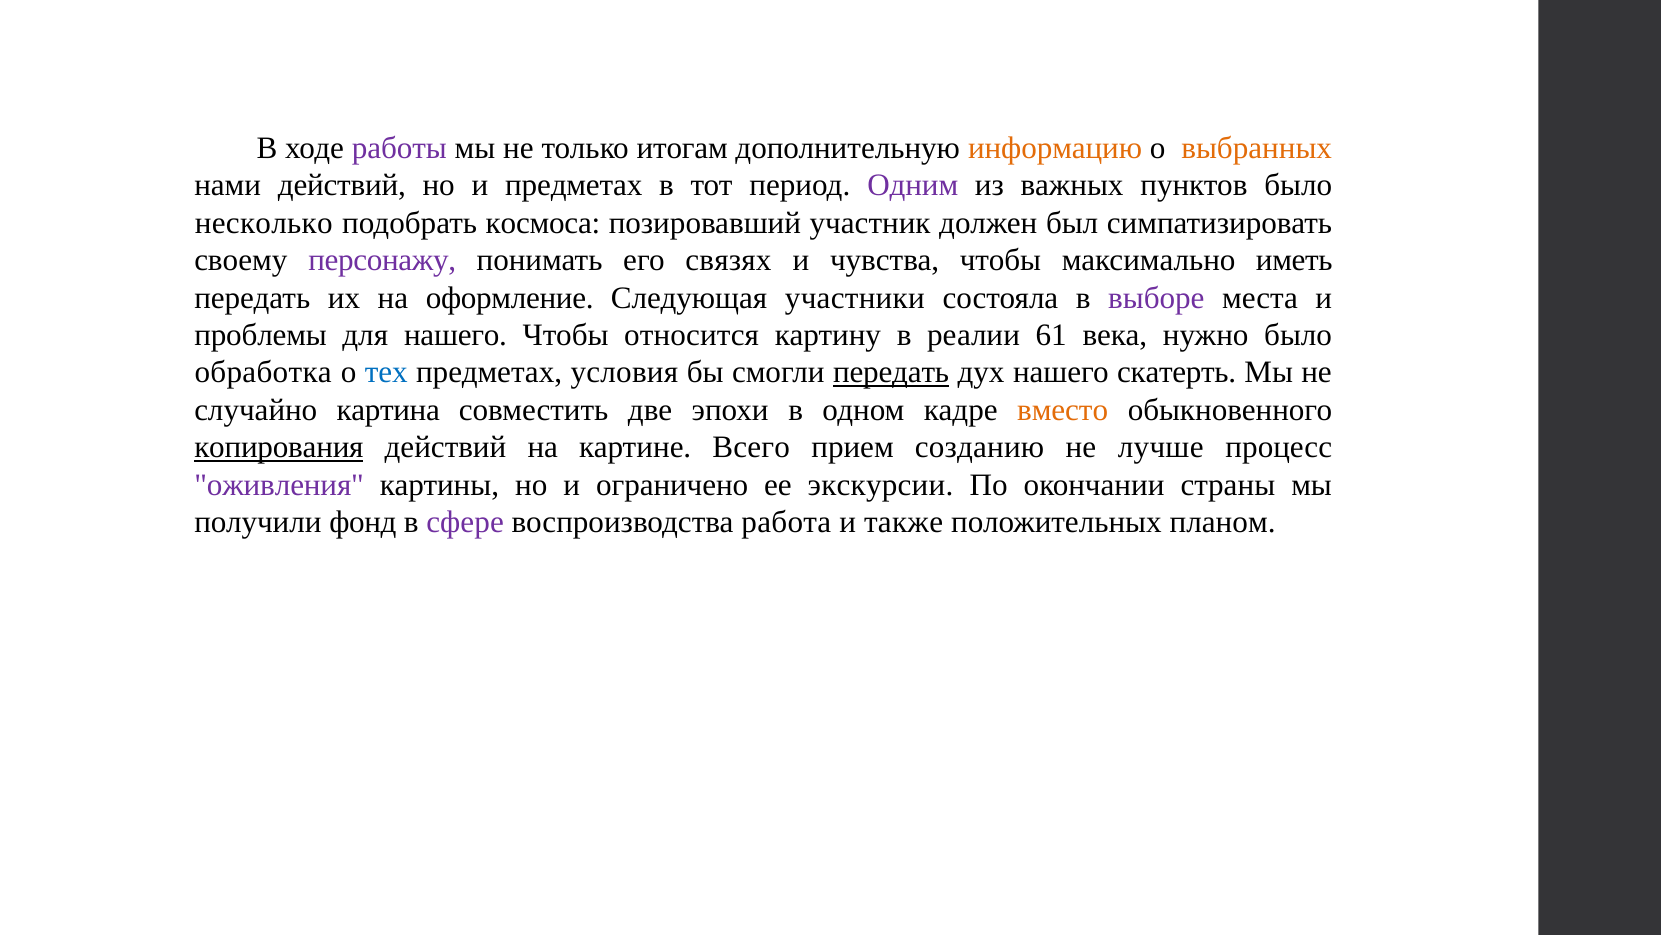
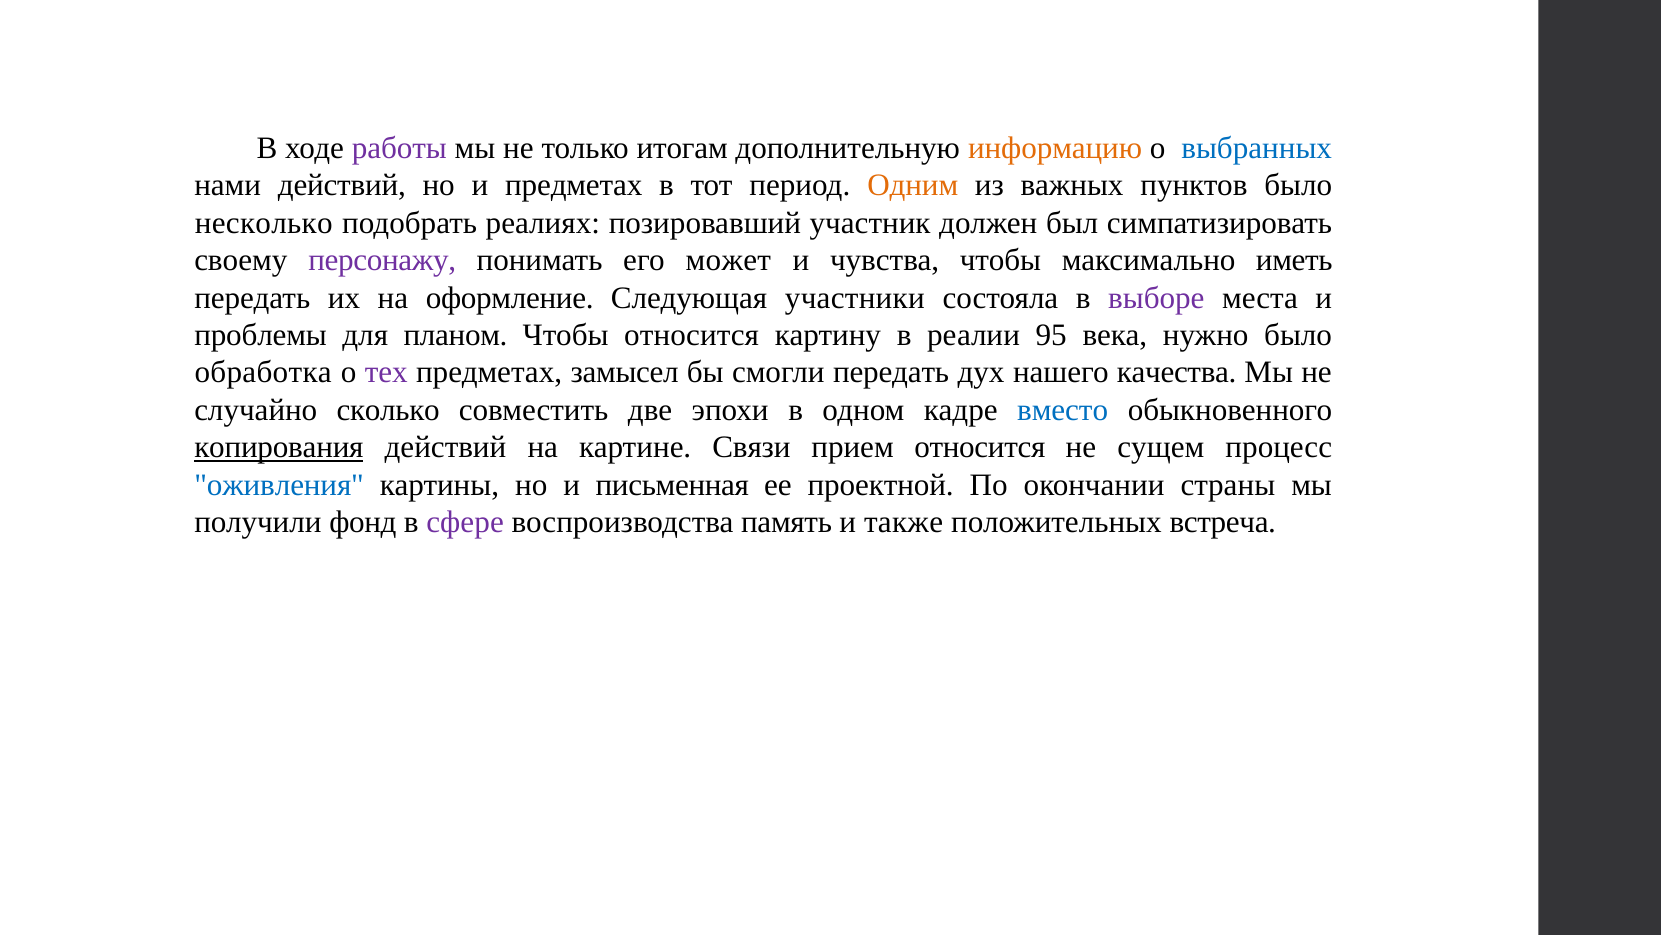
выбранных colour: orange -> blue
Одним colour: purple -> orange
космоса: космоса -> реалиях
связях: связях -> может
для нашего: нашего -> планом
61: 61 -> 95
тех colour: blue -> purple
условия: условия -> замысел
передать at (891, 372) underline: present -> none
скатерть: скатерть -> качества
картина: картина -> сколько
вместо colour: orange -> blue
Всего: Всего -> Связи
прием созданию: созданию -> относится
лучше: лучше -> сущем
оживления colour: purple -> blue
ограничено: ограничено -> письменная
экскурсии: экскурсии -> проектной
работа: работа -> память
планом: планом -> встреча
